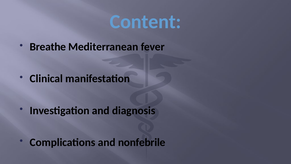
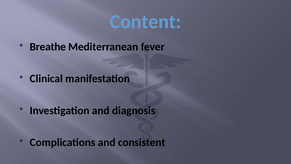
nonfebrile: nonfebrile -> consistent
